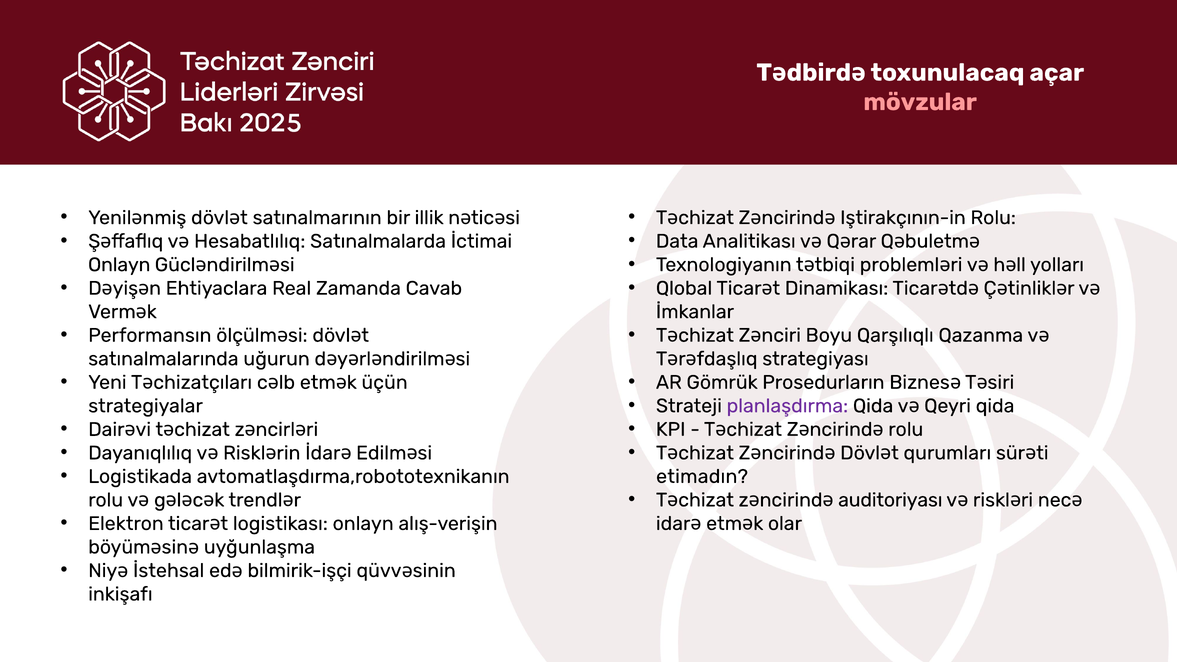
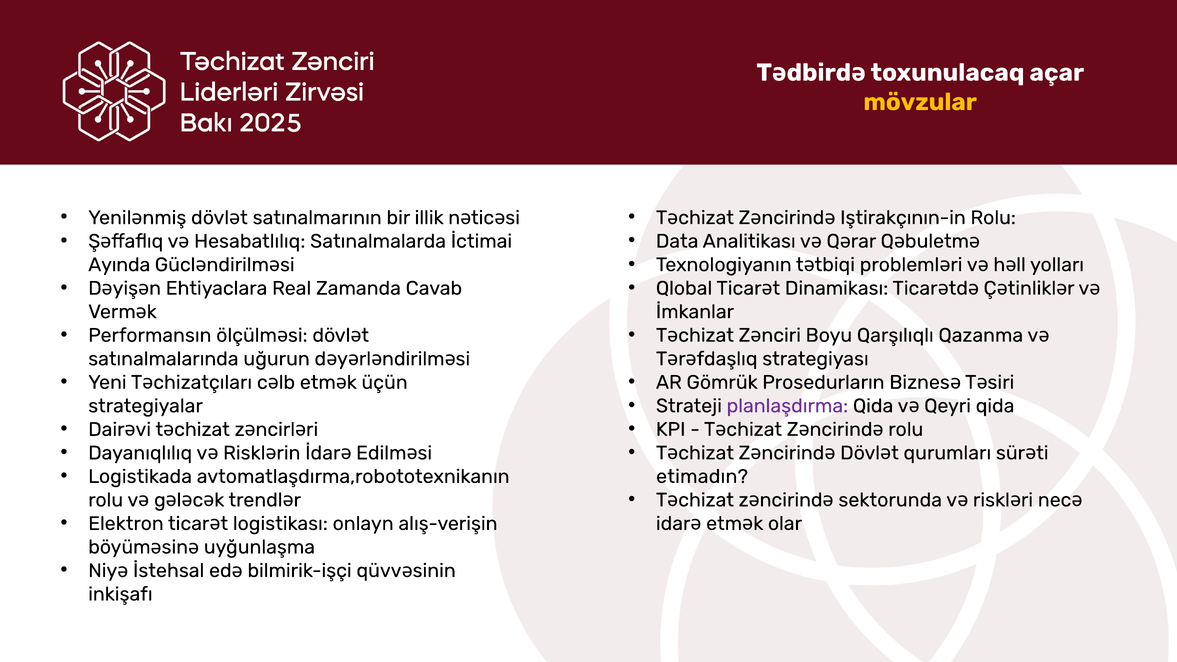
mövzular colour: pink -> yellow
Onlayn at (119, 265): Onlayn -> Ayında
auditoriyası: auditoriyası -> sektorunda
